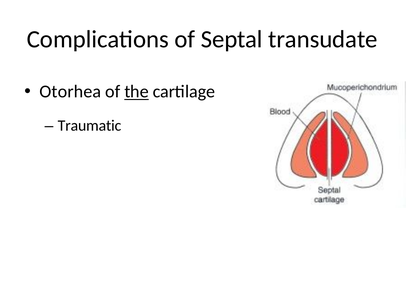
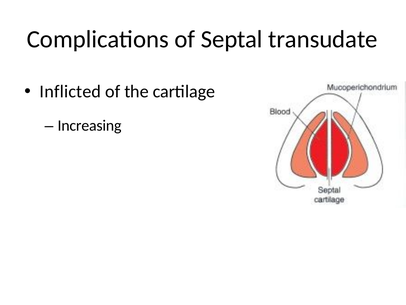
Otorhea: Otorhea -> Inflicted
the underline: present -> none
Traumatic: Traumatic -> Increasing
